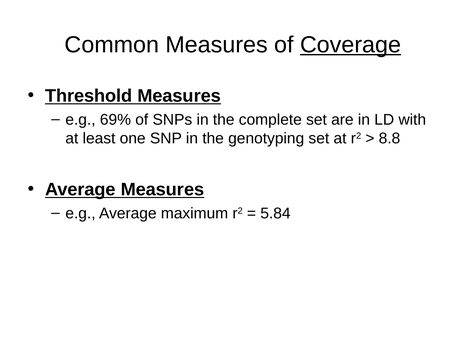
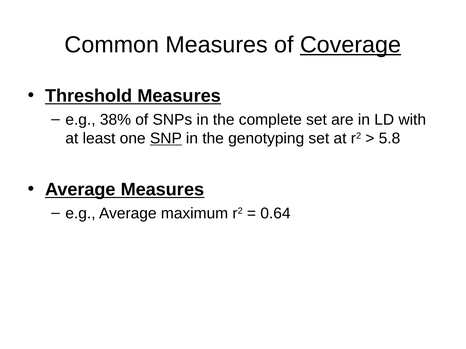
69%: 69% -> 38%
SNP underline: none -> present
8.8: 8.8 -> 5.8
5.84: 5.84 -> 0.64
